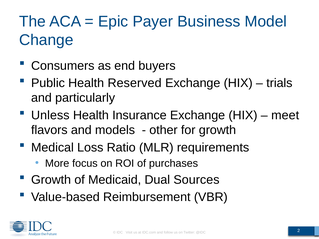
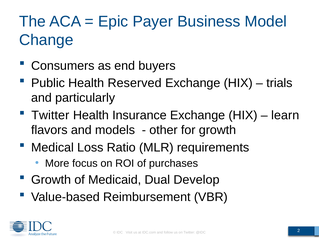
Unless at (50, 115): Unless -> Twitter
meet: meet -> learn
Sources: Sources -> Develop
